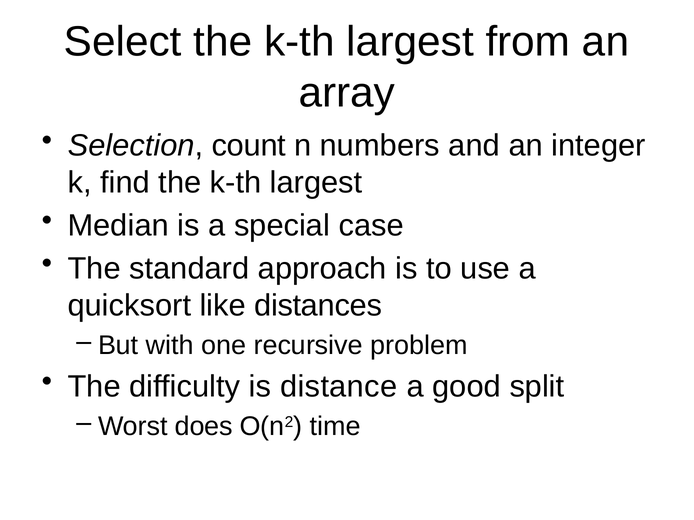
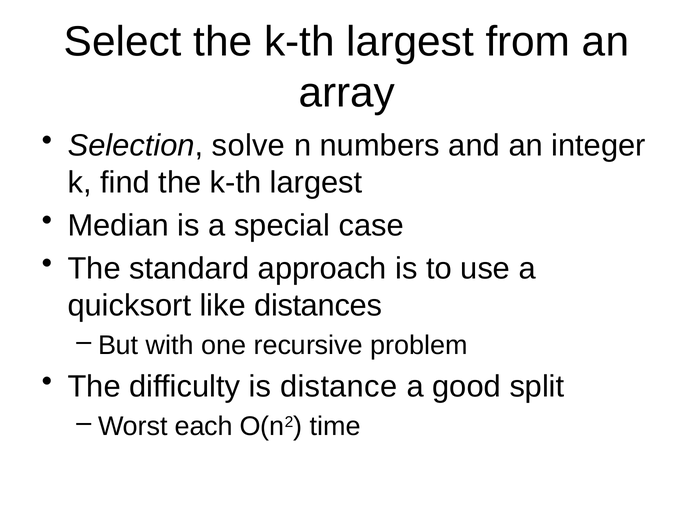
count: count -> solve
does: does -> each
